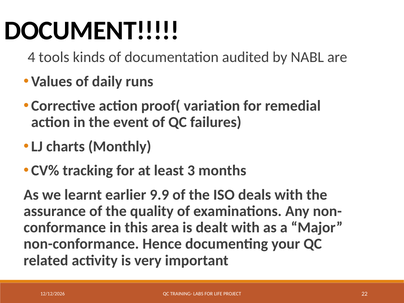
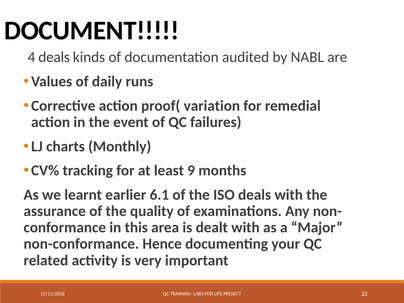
4 tools: tools -> deals
3: 3 -> 9
9.9: 9.9 -> 6.1
